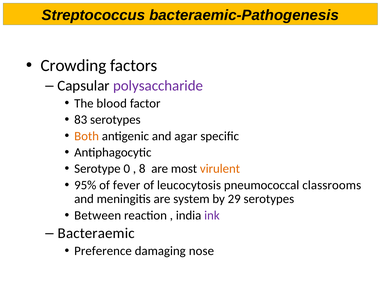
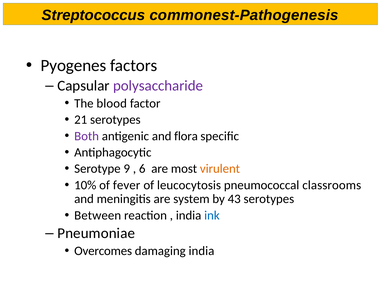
bacteraemic-Pathogenesis: bacteraemic-Pathogenesis -> commonest-Pathogenesis
Crowding: Crowding -> Pyogenes
83: 83 -> 21
Both colour: orange -> purple
agar: agar -> flora
0: 0 -> 9
8: 8 -> 6
95%: 95% -> 10%
29: 29 -> 43
ink colour: purple -> blue
Bacteraemic: Bacteraemic -> Pneumoniae
Preference: Preference -> Overcomes
damaging nose: nose -> india
